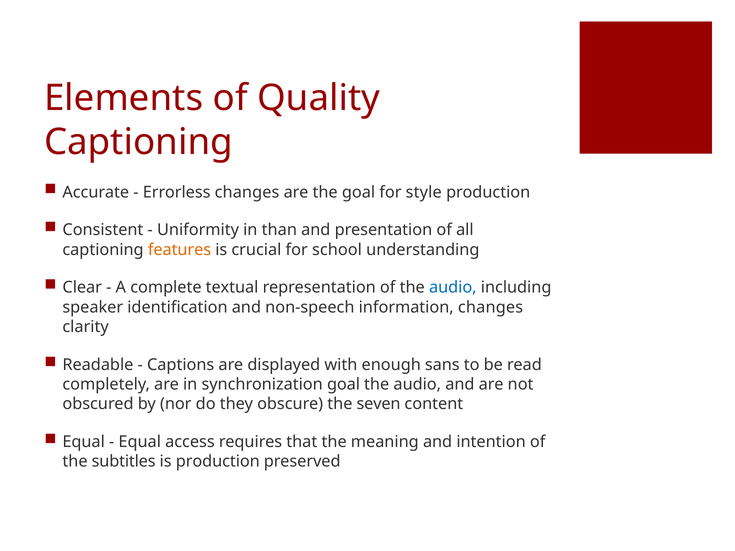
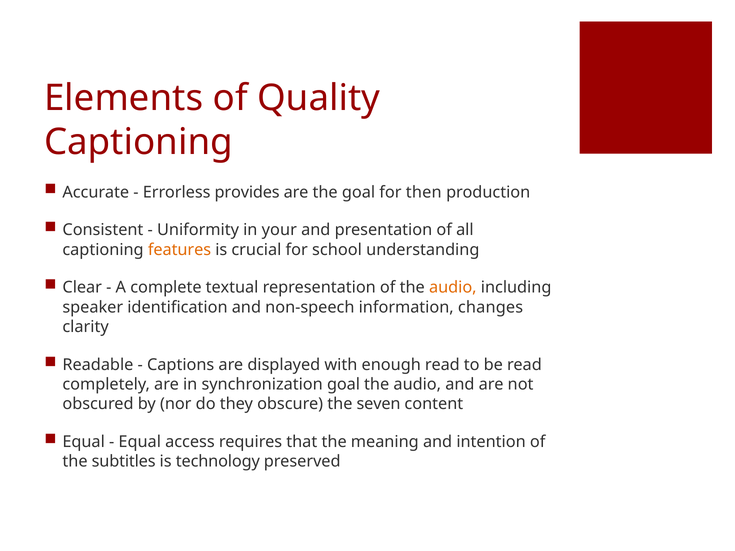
Errorless changes: changes -> provides
style: style -> then
than: than -> your
audio at (453, 288) colour: blue -> orange
enough sans: sans -> read
is production: production -> technology
